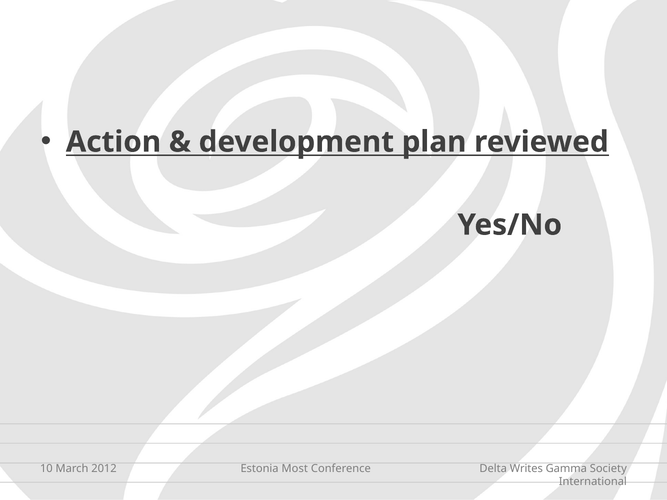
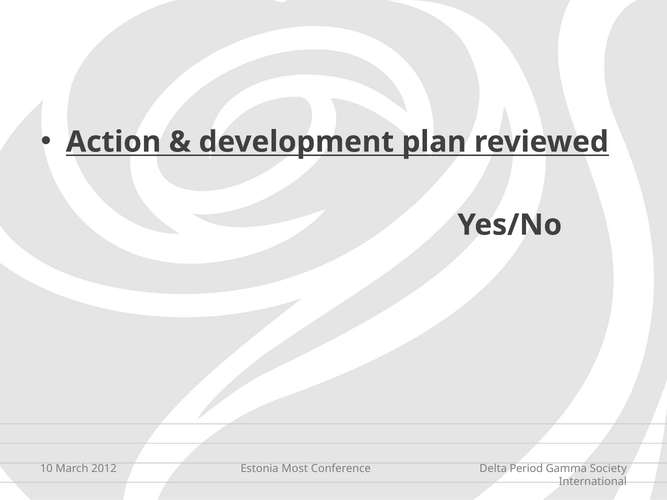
Writes: Writes -> Period
